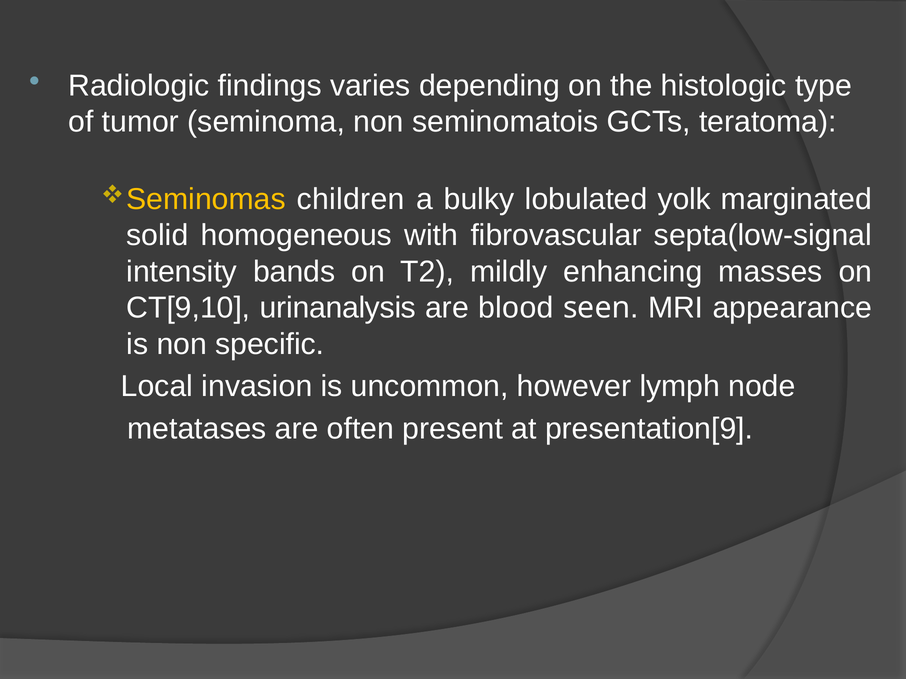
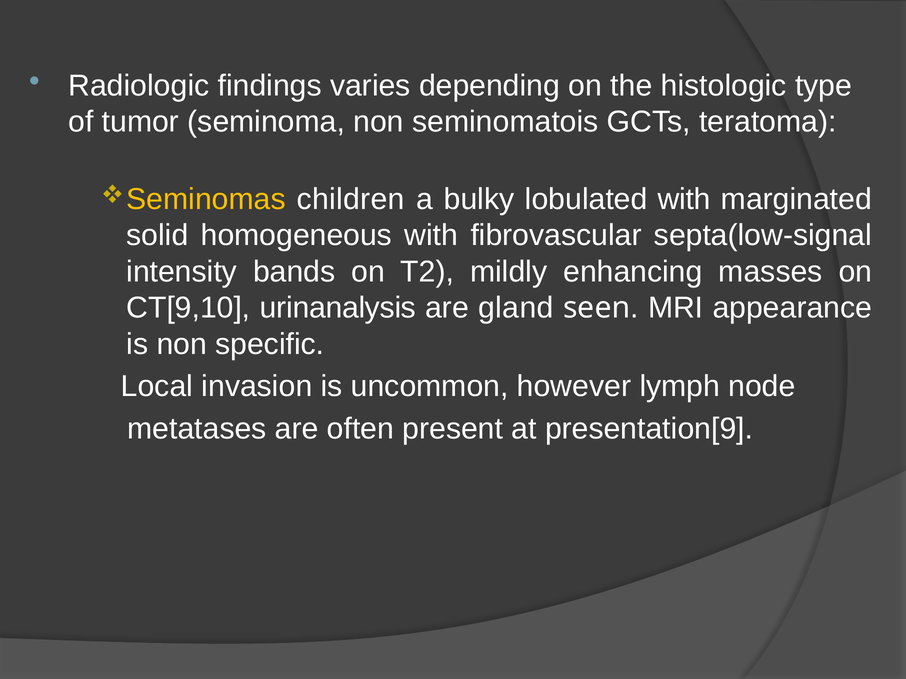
lobulated yolk: yolk -> with
blood: blood -> gland
